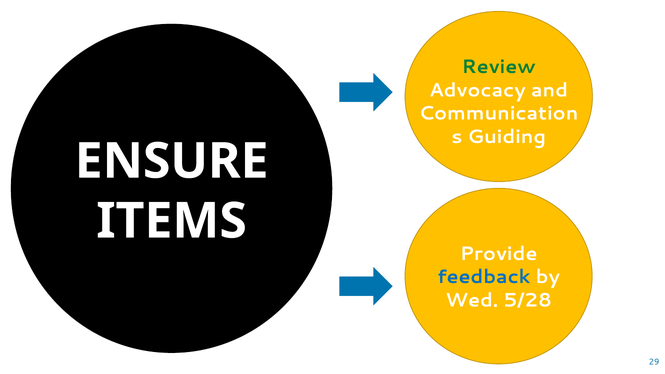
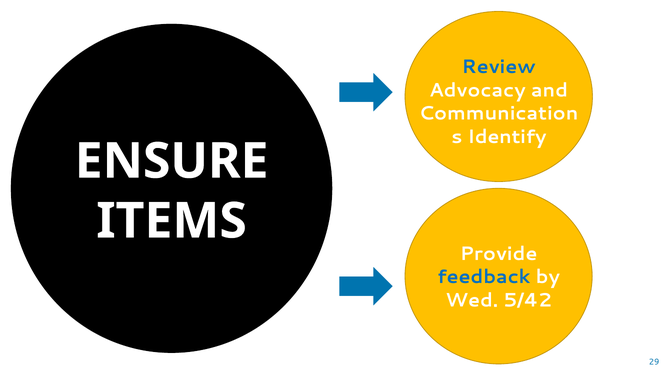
Review colour: green -> blue
Guiding: Guiding -> Identify
5/28: 5/28 -> 5/42
